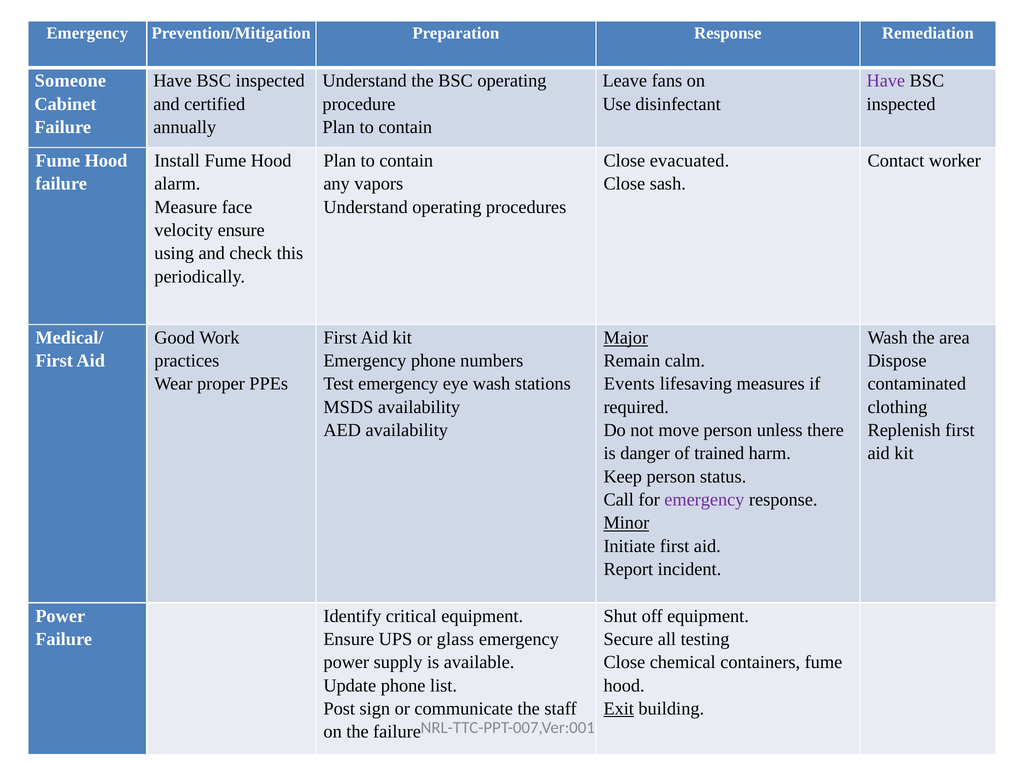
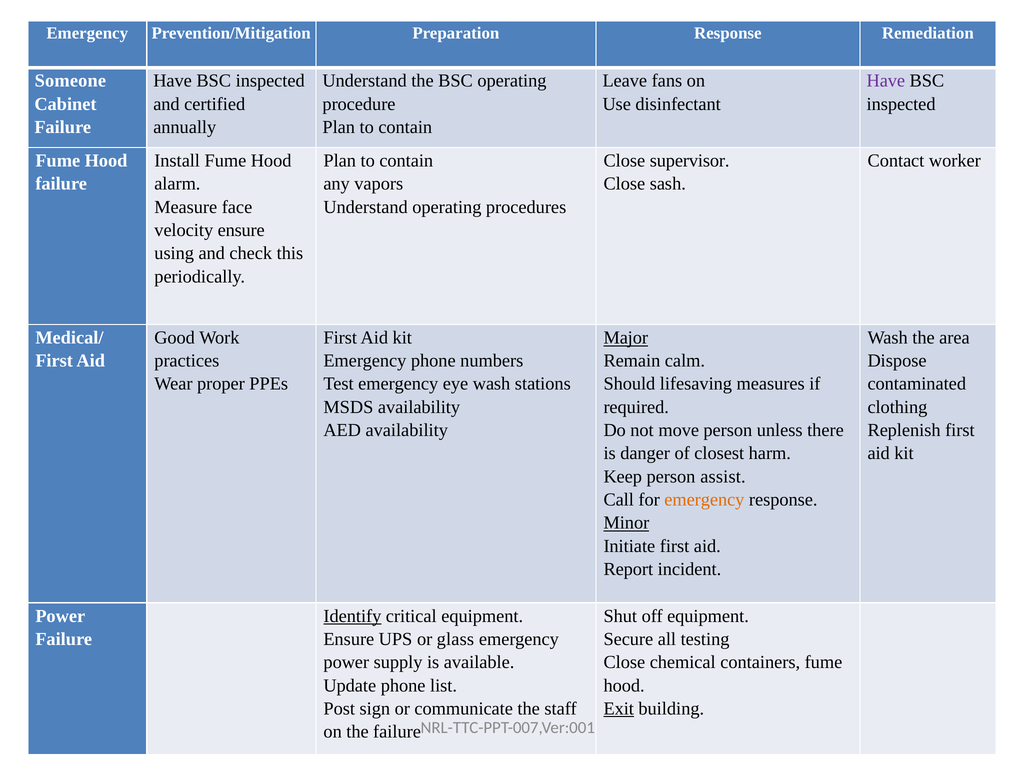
evacuated: evacuated -> supervisor
Events: Events -> Should
trained: trained -> closest
status: status -> assist
emergency at (704, 500) colour: purple -> orange
Identify underline: none -> present
